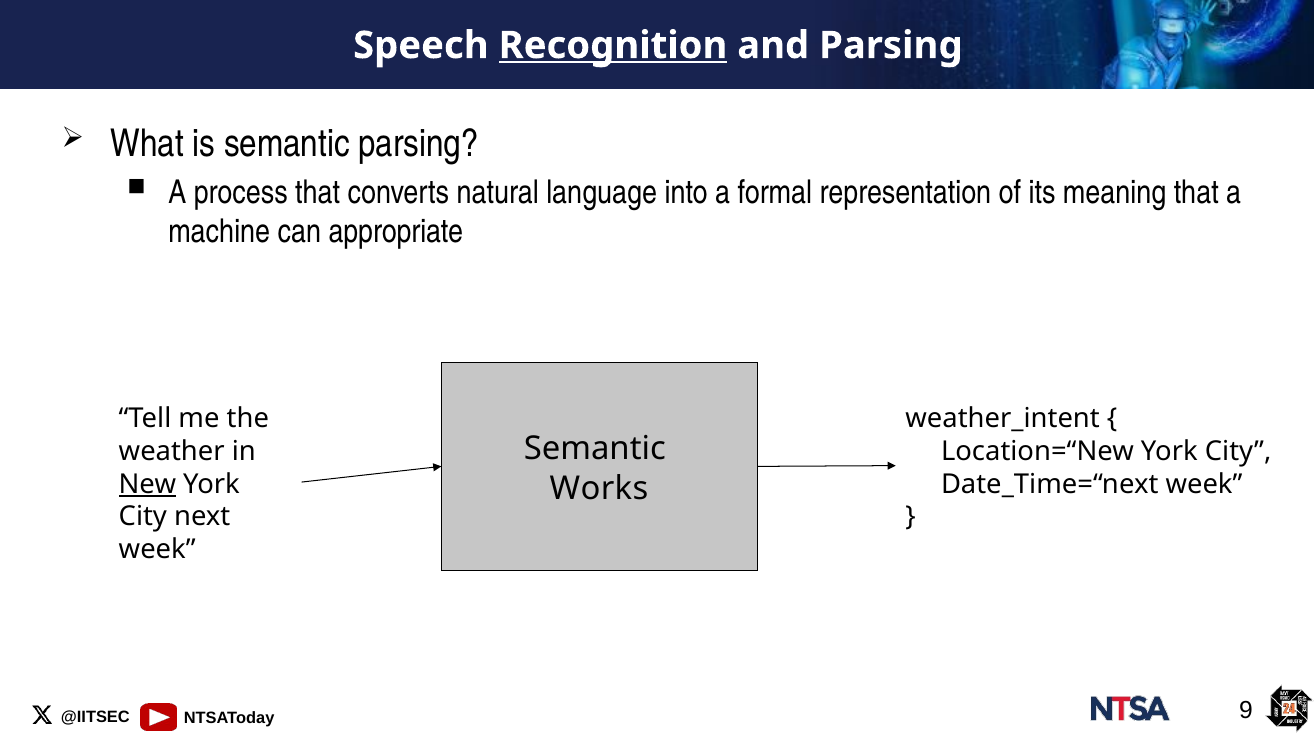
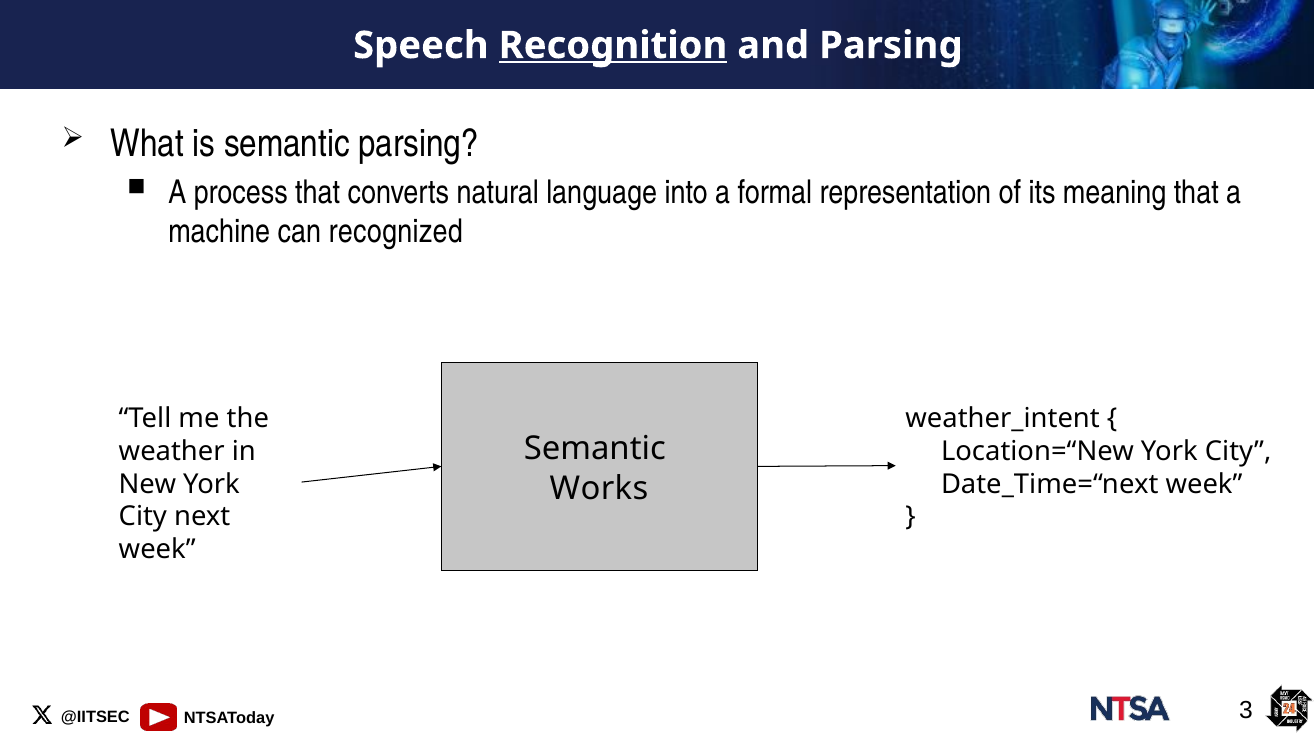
appropriate: appropriate -> recognized
New underline: present -> none
9: 9 -> 3
